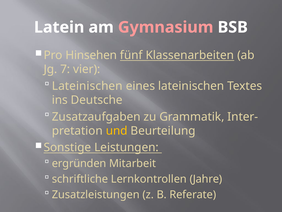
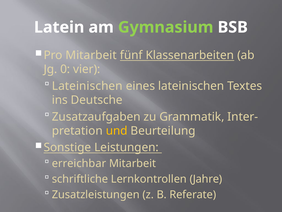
Gymnasium colour: pink -> light green
Pro Hinsehen: Hinsehen -> Mitarbeit
7: 7 -> 0
ergründen: ergründen -> erreichbar
